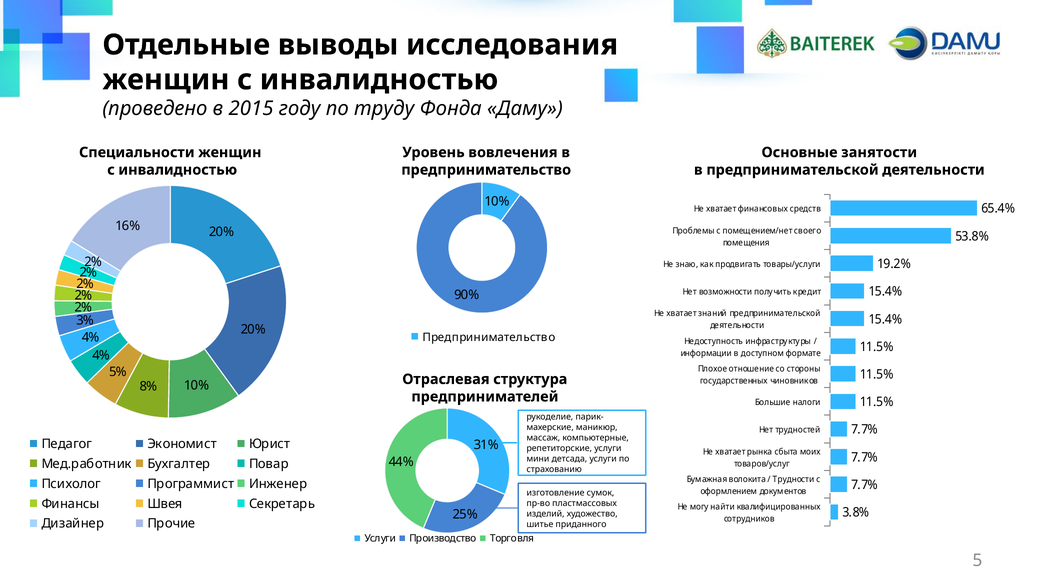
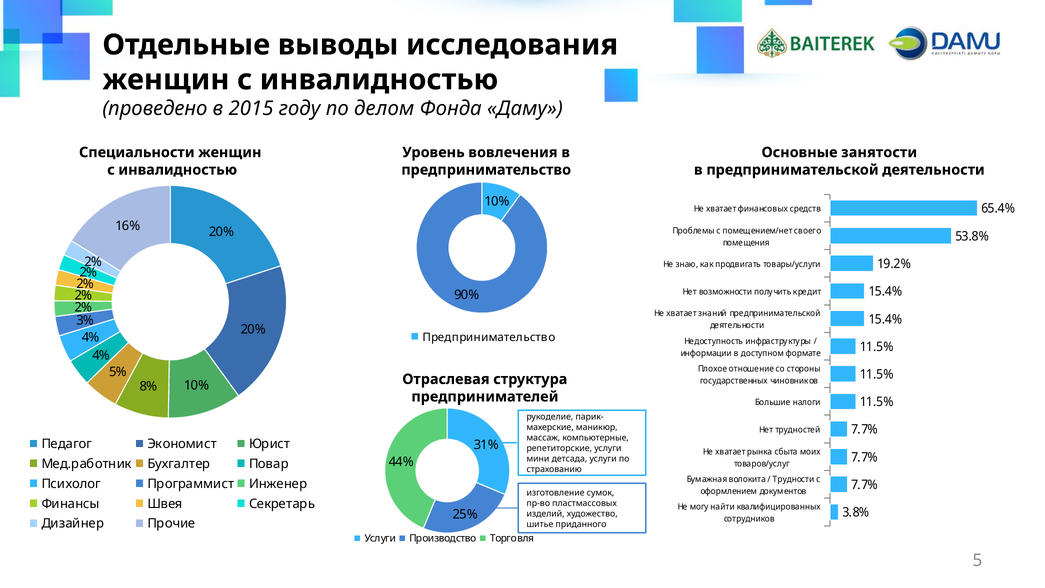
труду: труду -> делом
